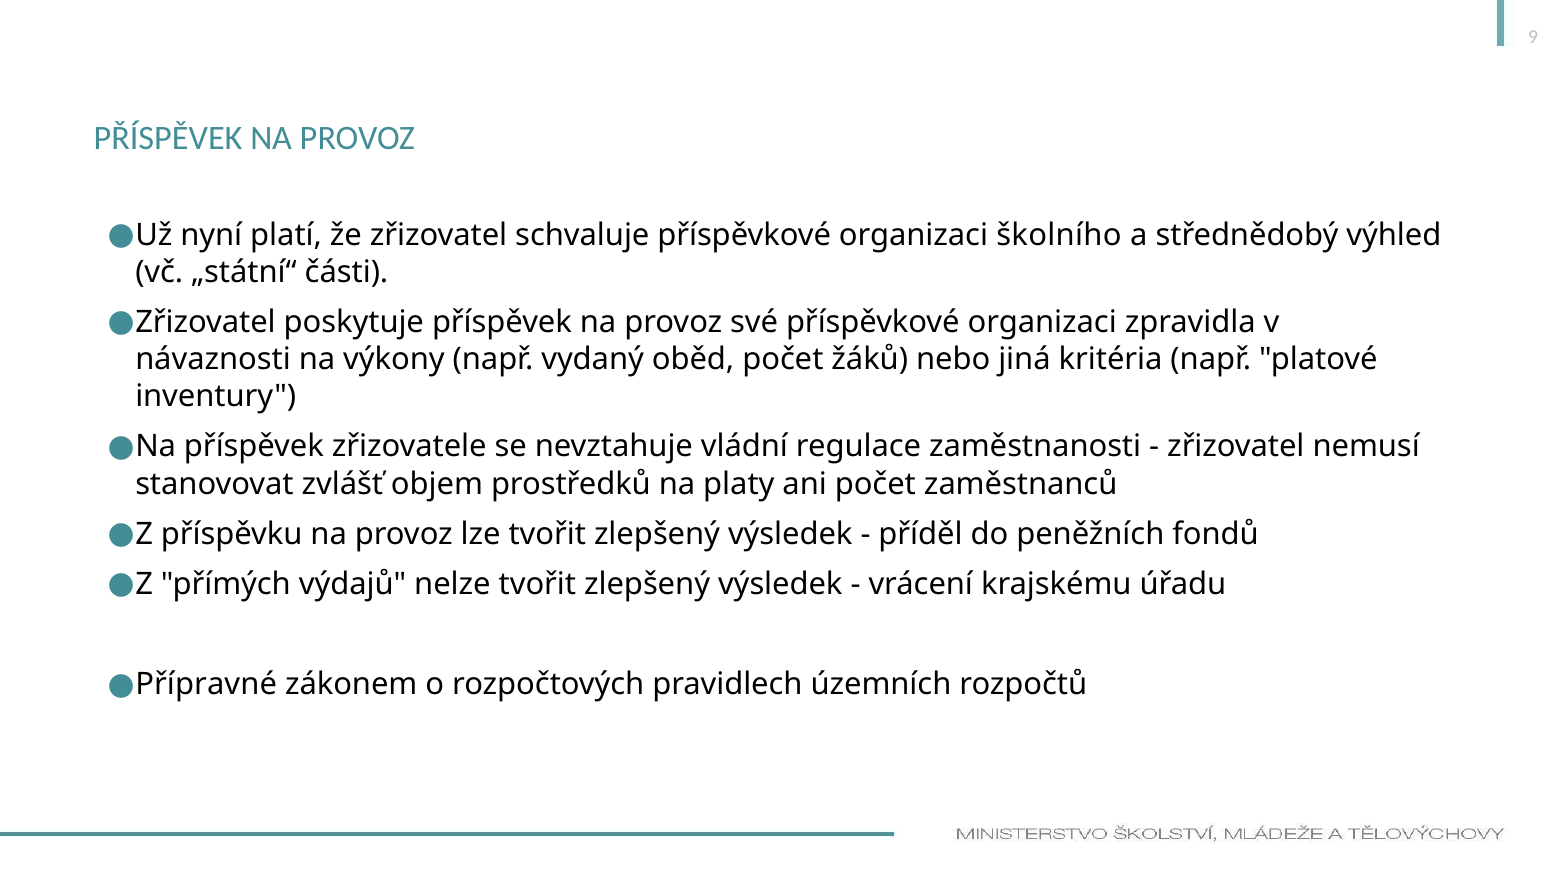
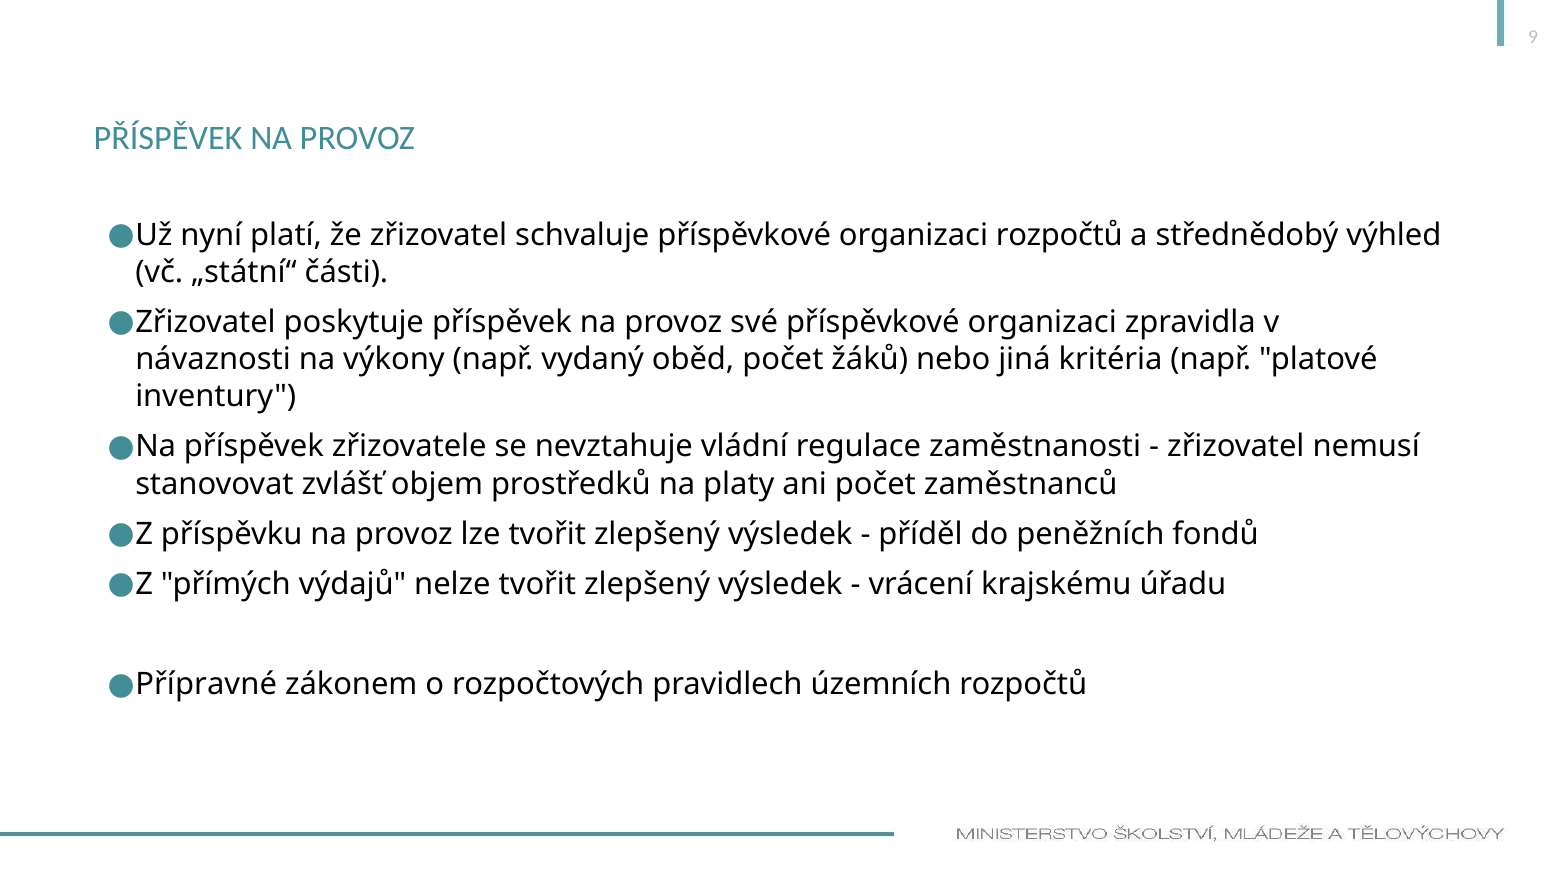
organizaci školního: školního -> rozpočtů
